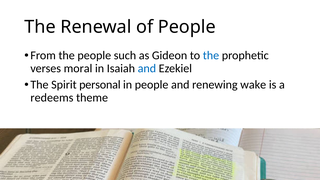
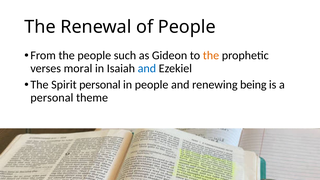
the at (211, 56) colour: blue -> orange
wake: wake -> being
redeems at (52, 98): redeems -> personal
